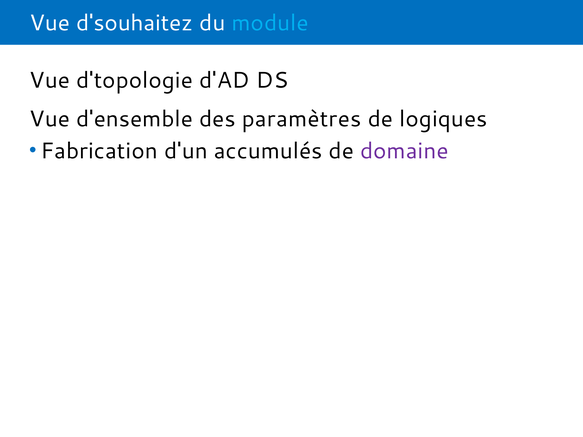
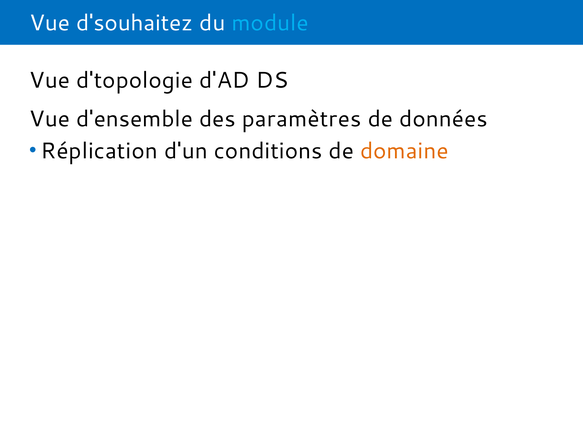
logiques: logiques -> données
Fabrication: Fabrication -> Réplication
accumulés: accumulés -> conditions
domaine colour: purple -> orange
